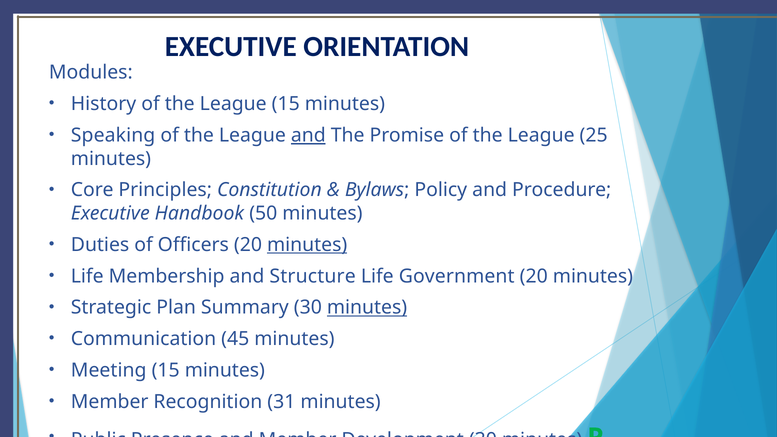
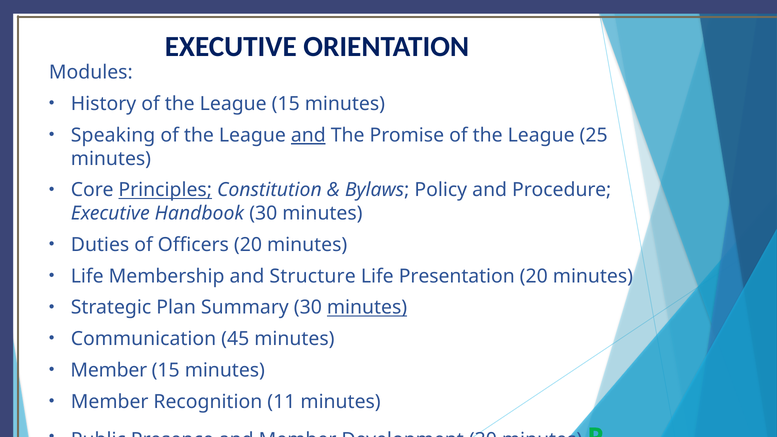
Principles underline: none -> present
Handbook 50: 50 -> 30
minutes at (307, 245) underline: present -> none
Government: Government -> Presentation
Meeting at (109, 370): Meeting -> Member
31: 31 -> 11
